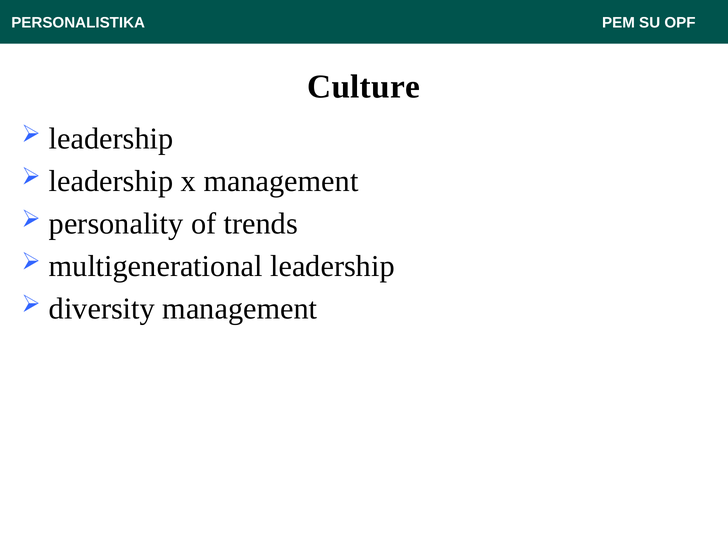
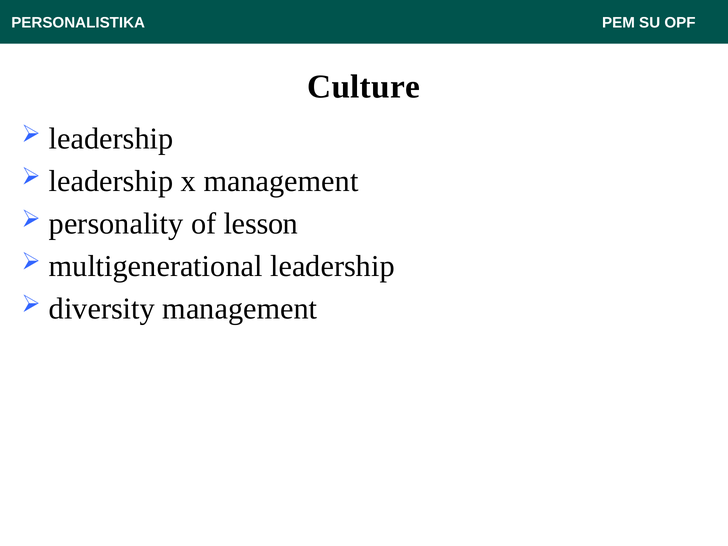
trends: trends -> lesson
